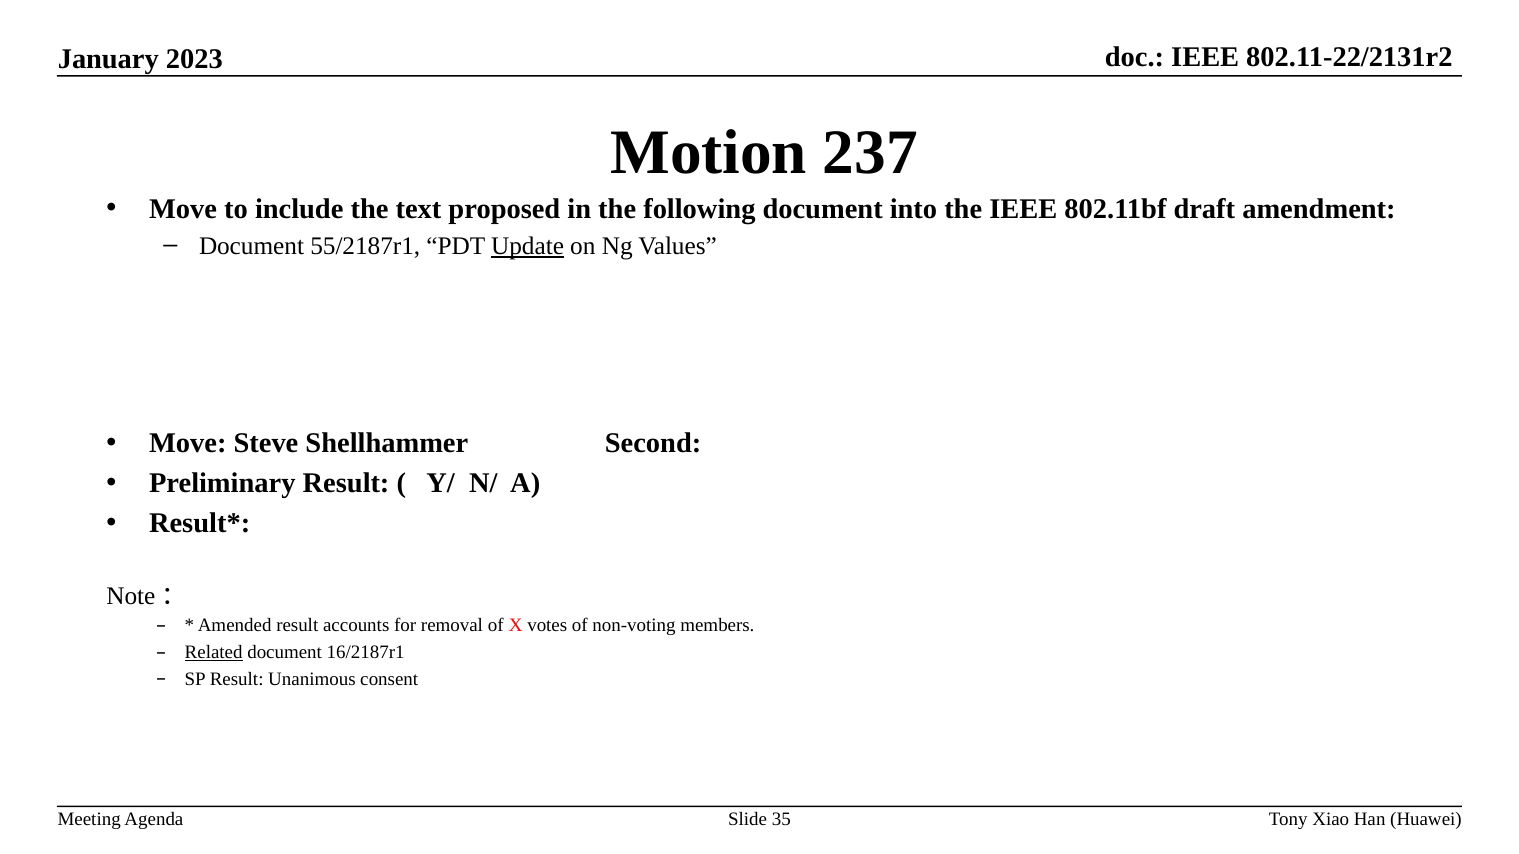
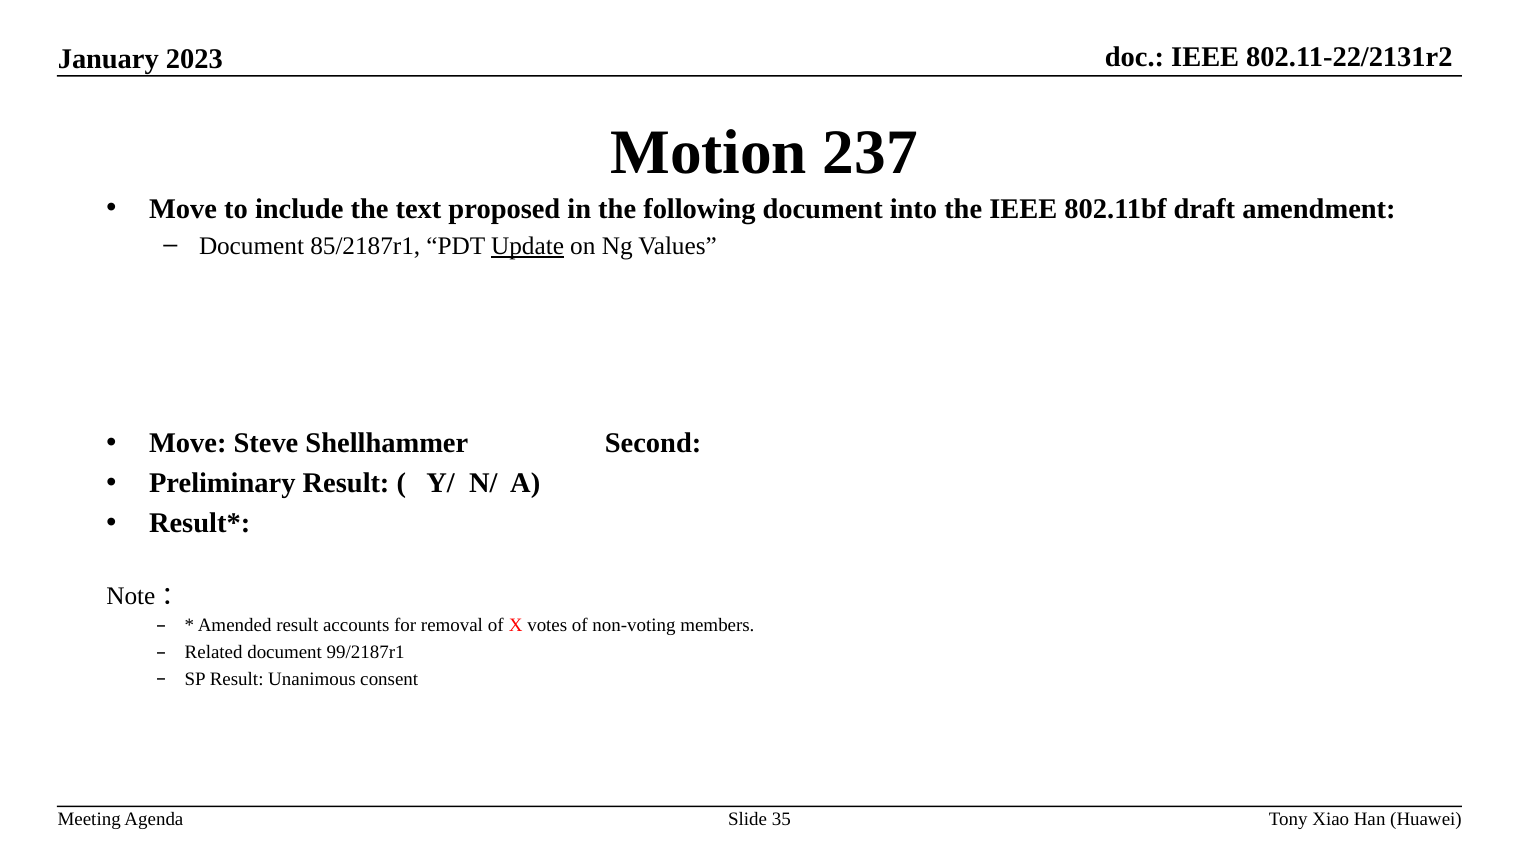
55/2187r1: 55/2187r1 -> 85/2187r1
Related underline: present -> none
16/2187r1: 16/2187r1 -> 99/2187r1
